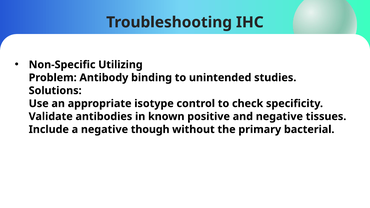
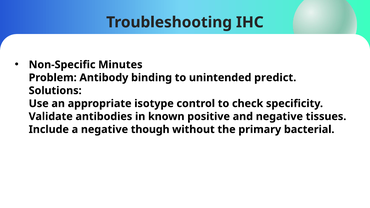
Utilizing: Utilizing -> Minutes
studies: studies -> predict
